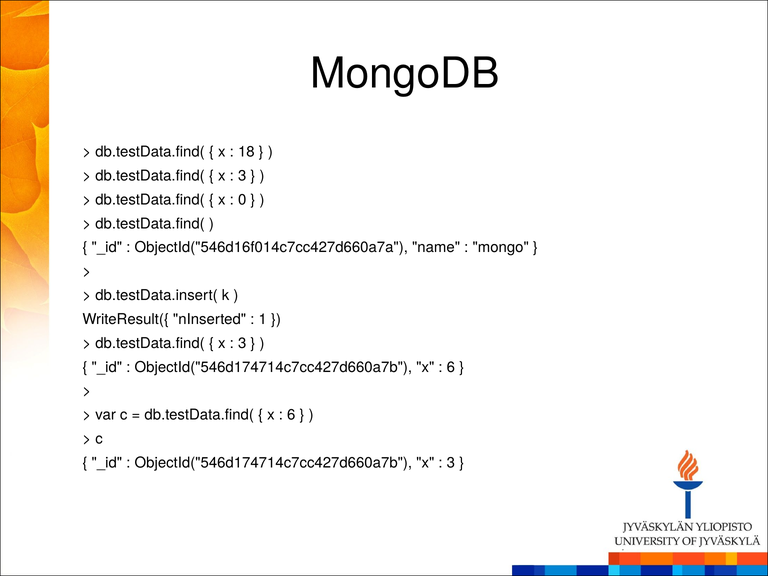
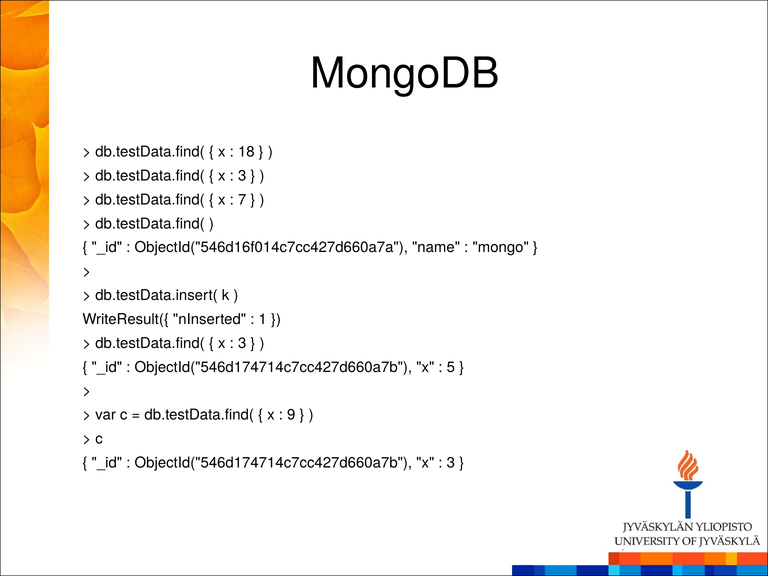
0: 0 -> 7
6 at (451, 367): 6 -> 5
6 at (291, 415): 6 -> 9
